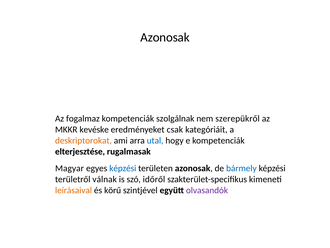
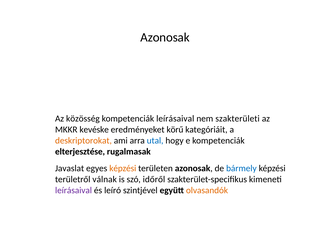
fogalmaz: fogalmaz -> közösség
kompetenciák szolgálnak: szolgálnak -> leírásaival
szerepükről: szerepükről -> szakterületi
csak: csak -> körű
Magyar: Magyar -> Javaslat
képzési at (123, 168) colour: blue -> orange
leírásaival at (74, 190) colour: orange -> purple
körű: körű -> leíró
olvasandók colour: purple -> orange
